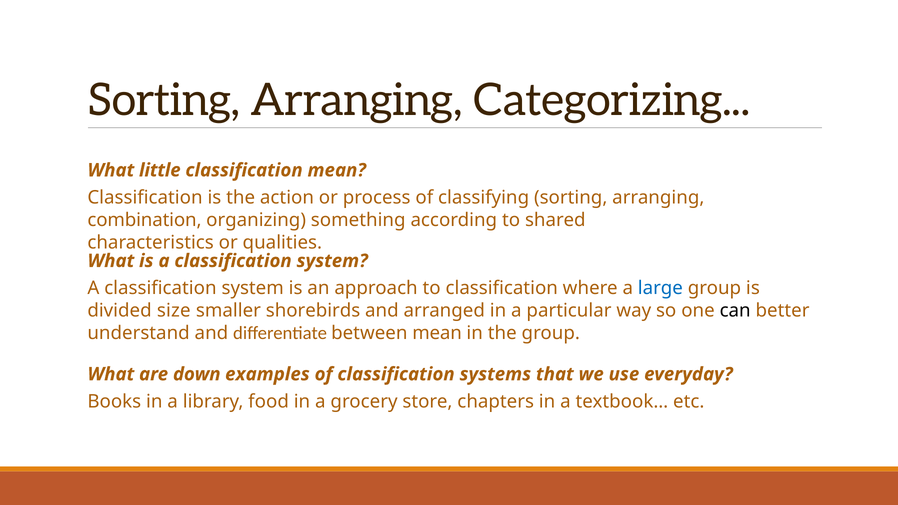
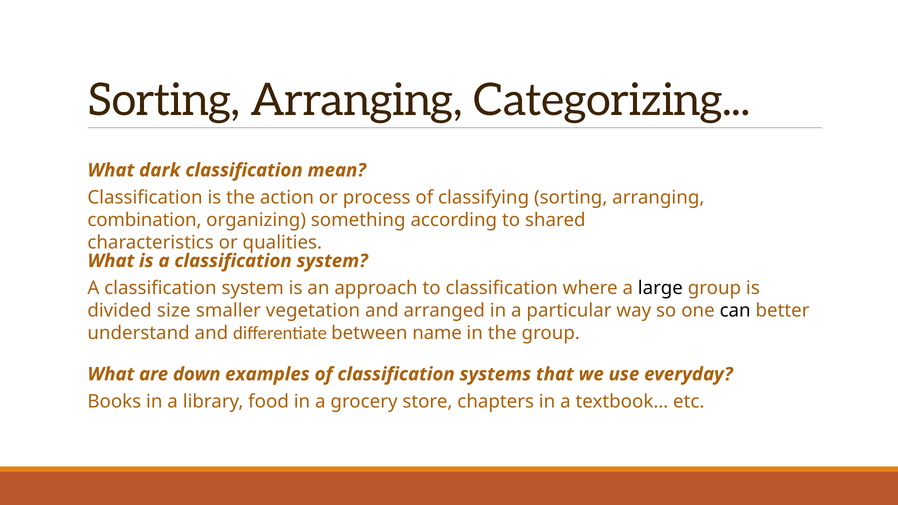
little: little -> dark
large colour: blue -> black
shorebirds: shorebirds -> vegetation
between mean: mean -> name
